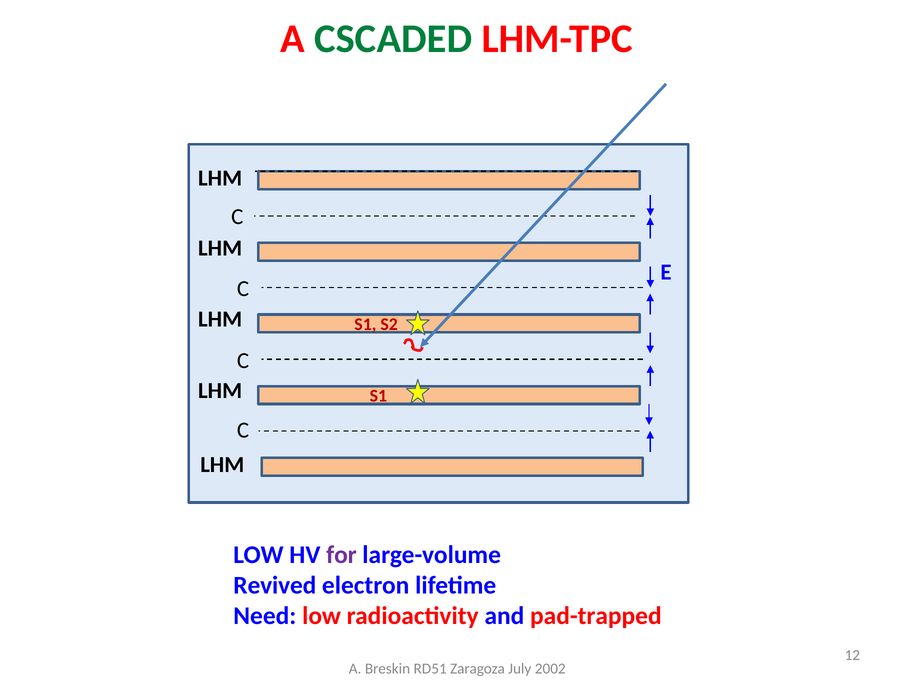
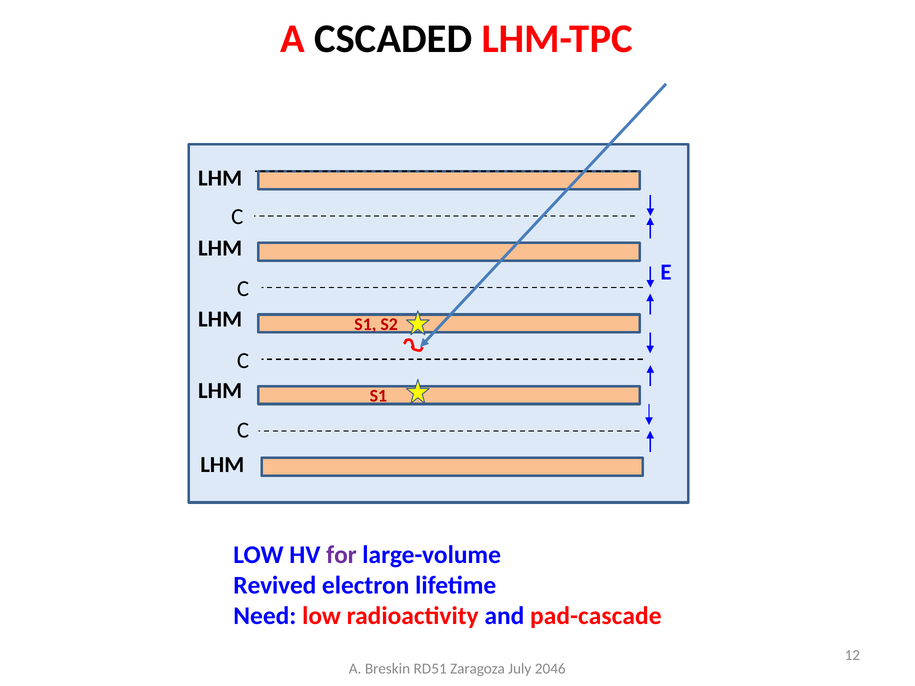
CSCADED colour: green -> black
pad-trapped: pad-trapped -> pad-cascade
2002: 2002 -> 2046
